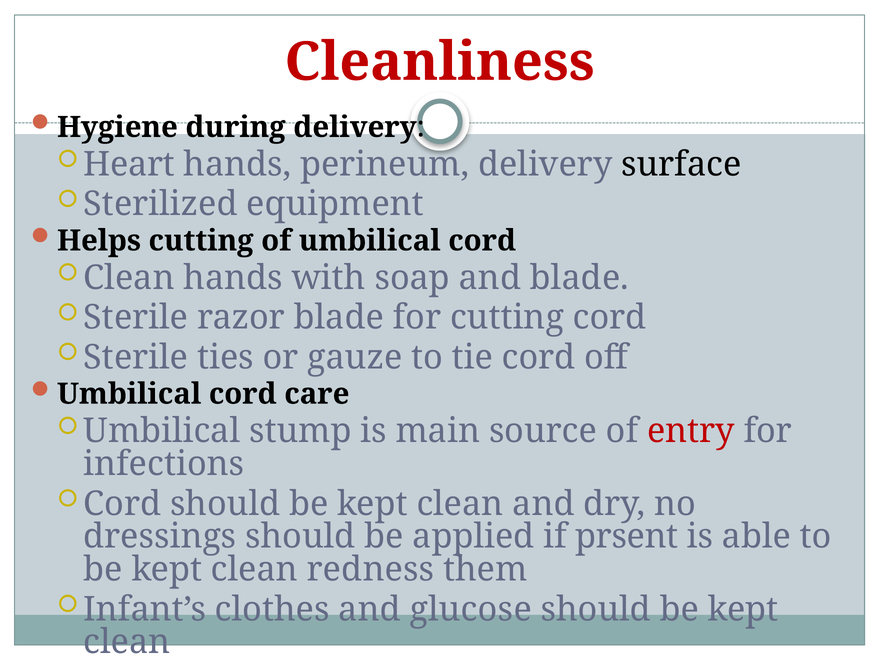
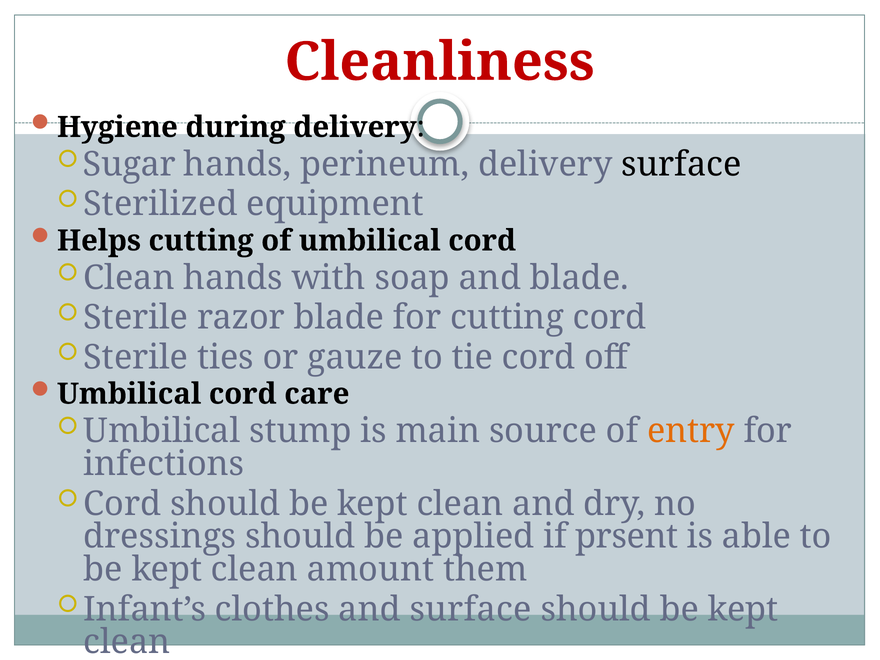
Heart: Heart -> Sugar
entry colour: red -> orange
redness: redness -> amount
and glucose: glucose -> surface
